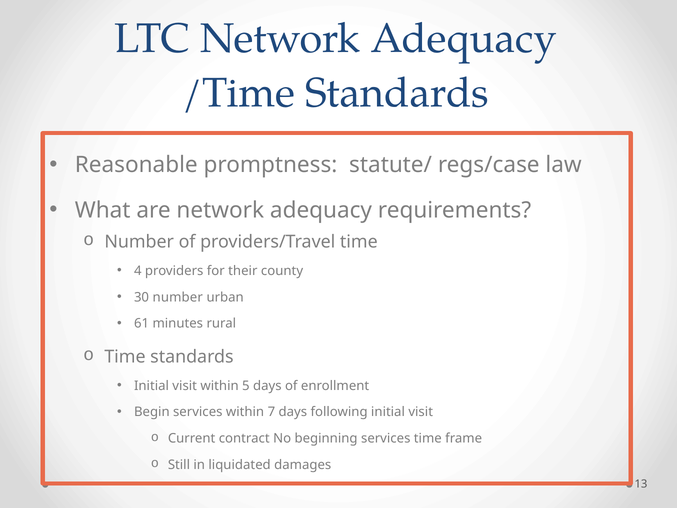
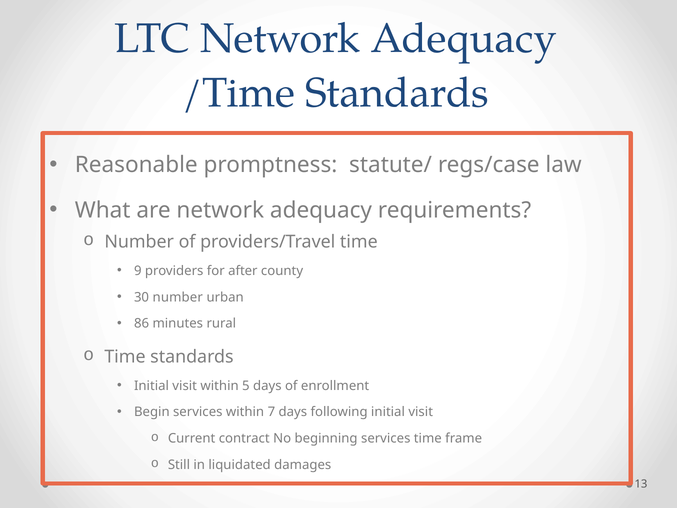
4: 4 -> 9
their: their -> after
61: 61 -> 86
